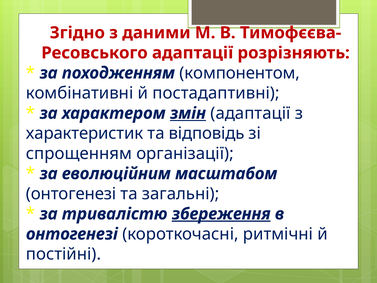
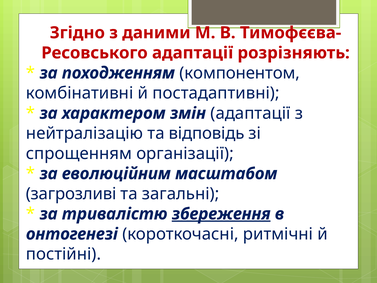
змін underline: present -> none
характеристик: характеристик -> нейтралізацію
онтогенезі at (71, 194): онтогенезі -> загрозливі
